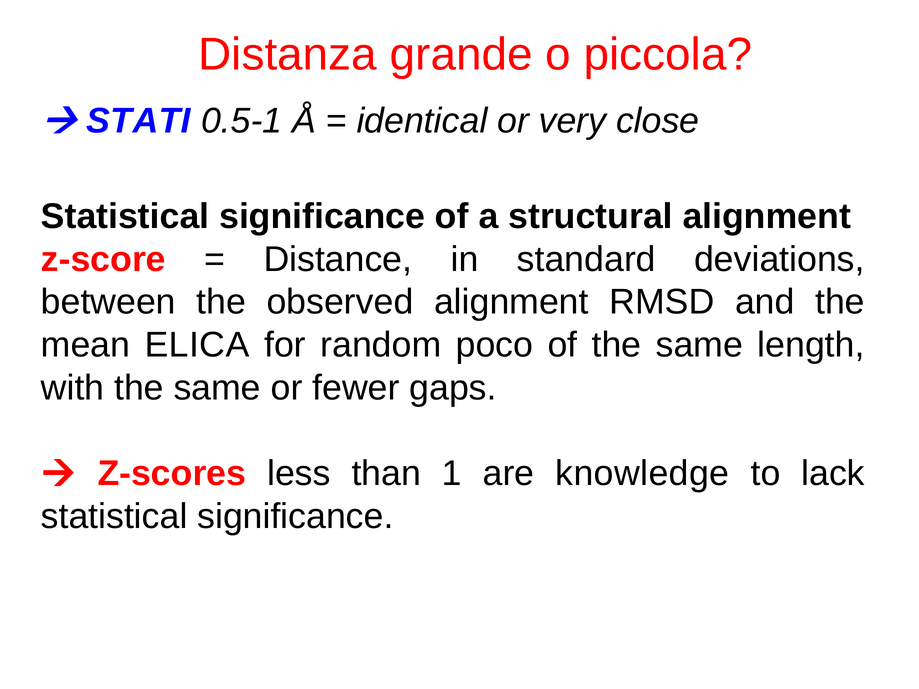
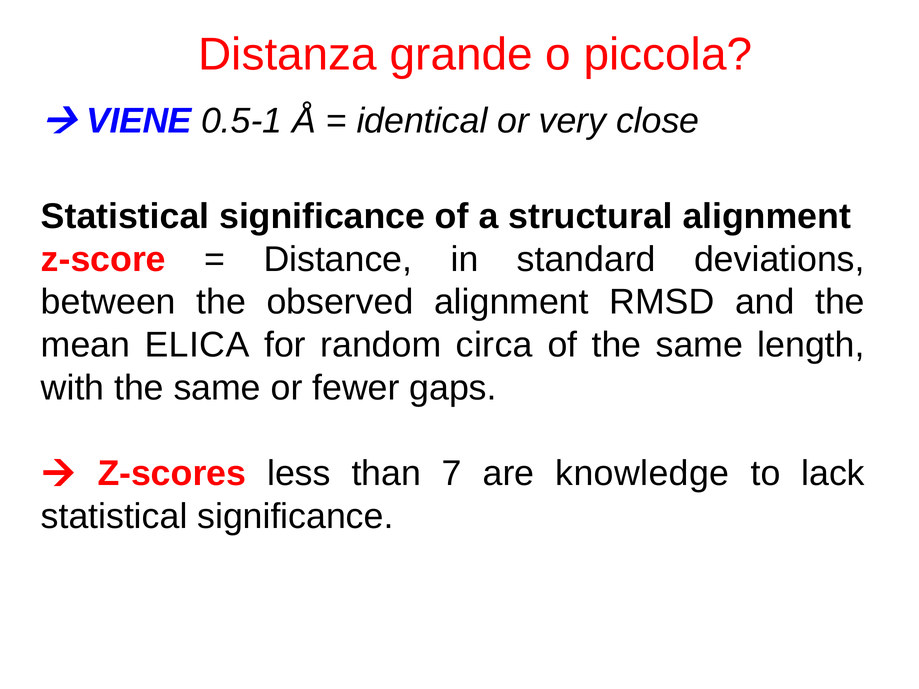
STATI: STATI -> VIENE
poco: poco -> circa
1: 1 -> 7
